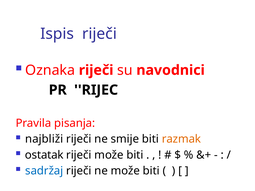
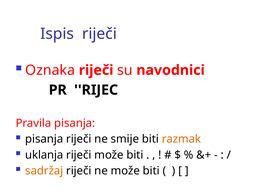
najbliži at (44, 139): najbliži -> pisanja
ostatak: ostatak -> uklanja
sadržaj colour: blue -> orange
